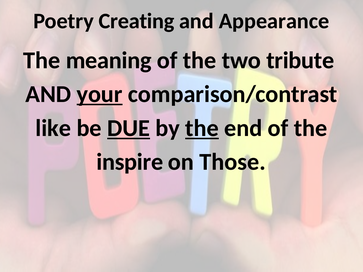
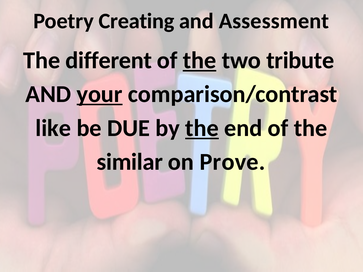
Appearance: Appearance -> Assessment
meaning: meaning -> different
the at (200, 60) underline: none -> present
DUE underline: present -> none
inspire: inspire -> similar
Those: Those -> Prove
